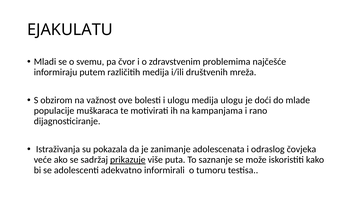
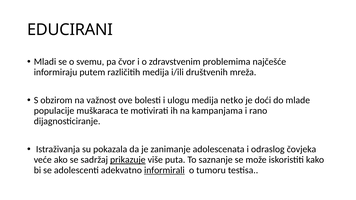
EJAKULATU: EJAKULATU -> EDUCIRANI
medija ulogu: ulogu -> netko
informirali underline: none -> present
